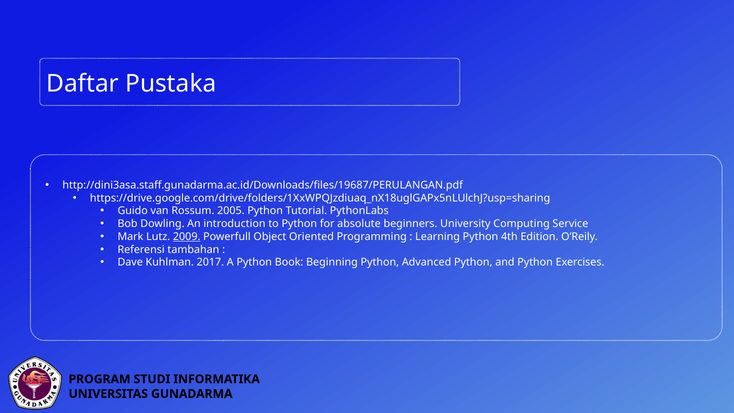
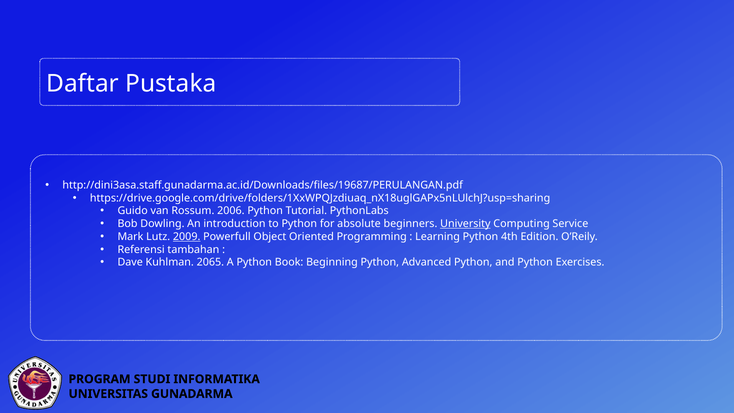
2005: 2005 -> 2006
University underline: none -> present
2017: 2017 -> 2065
